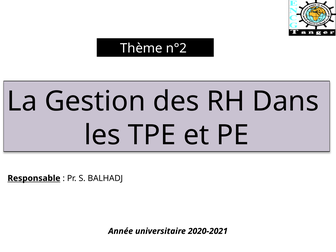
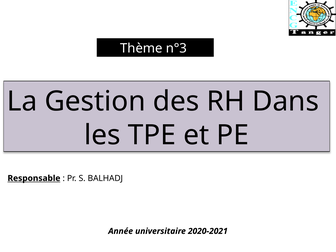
n°2: n°2 -> n°3
